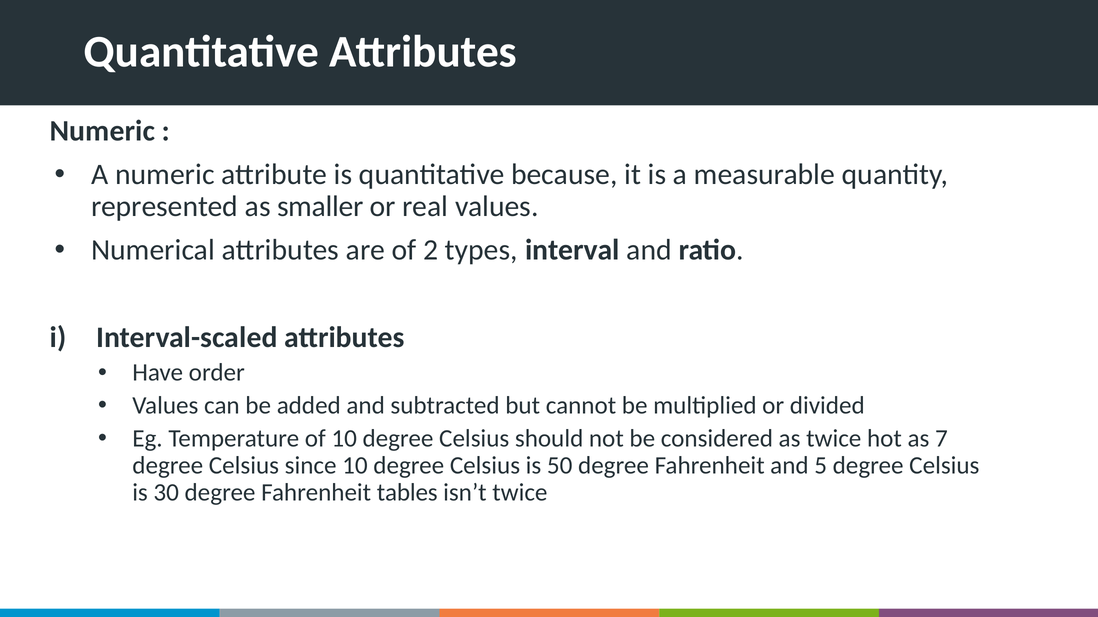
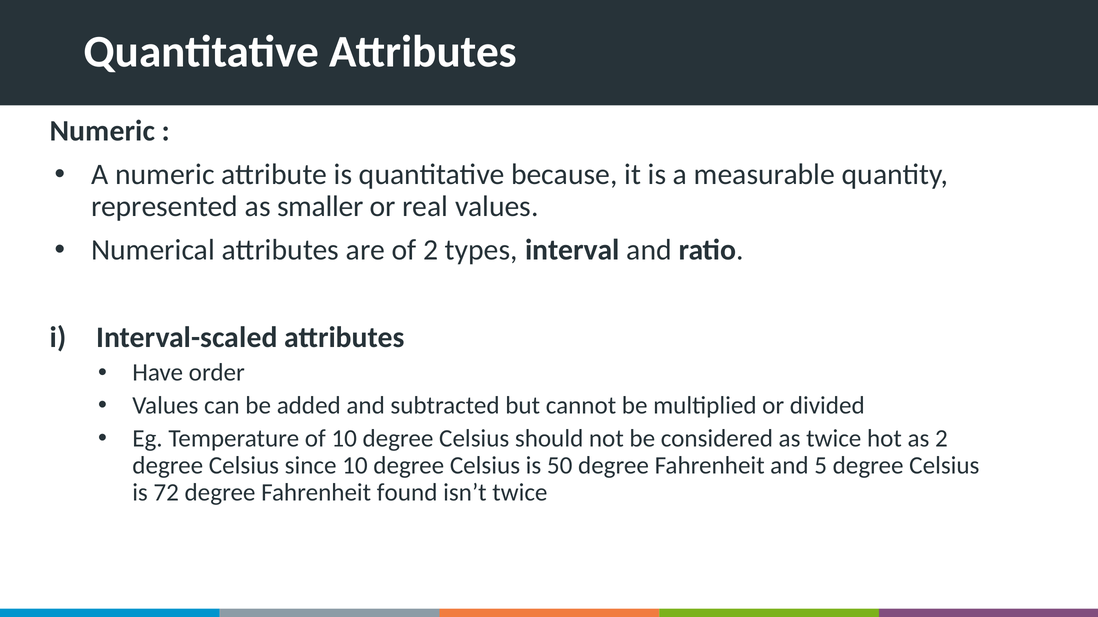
as 7: 7 -> 2
30: 30 -> 72
tables: tables -> found
